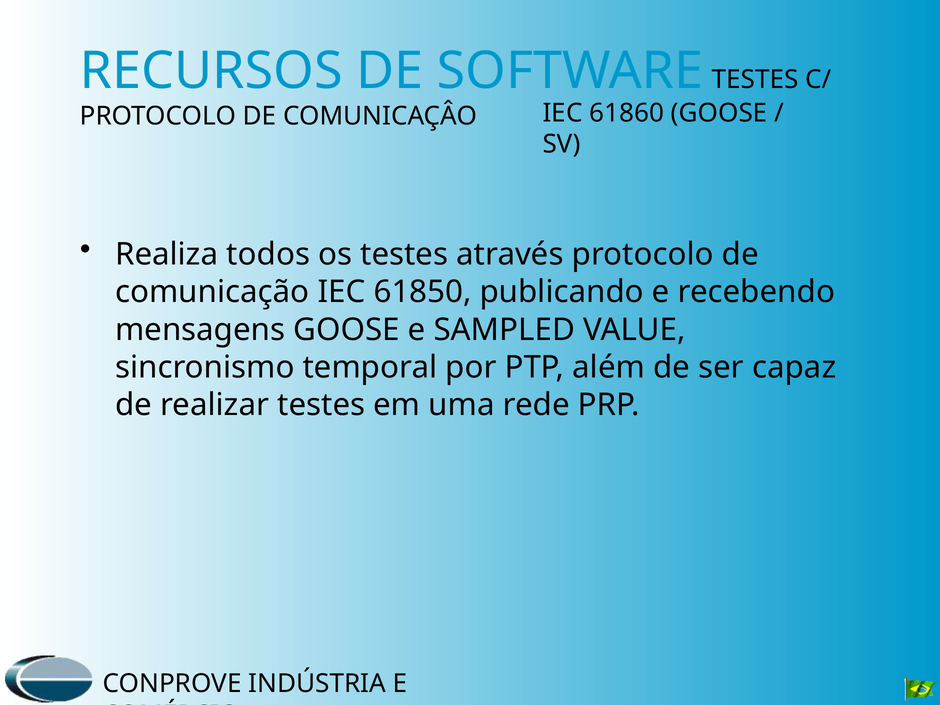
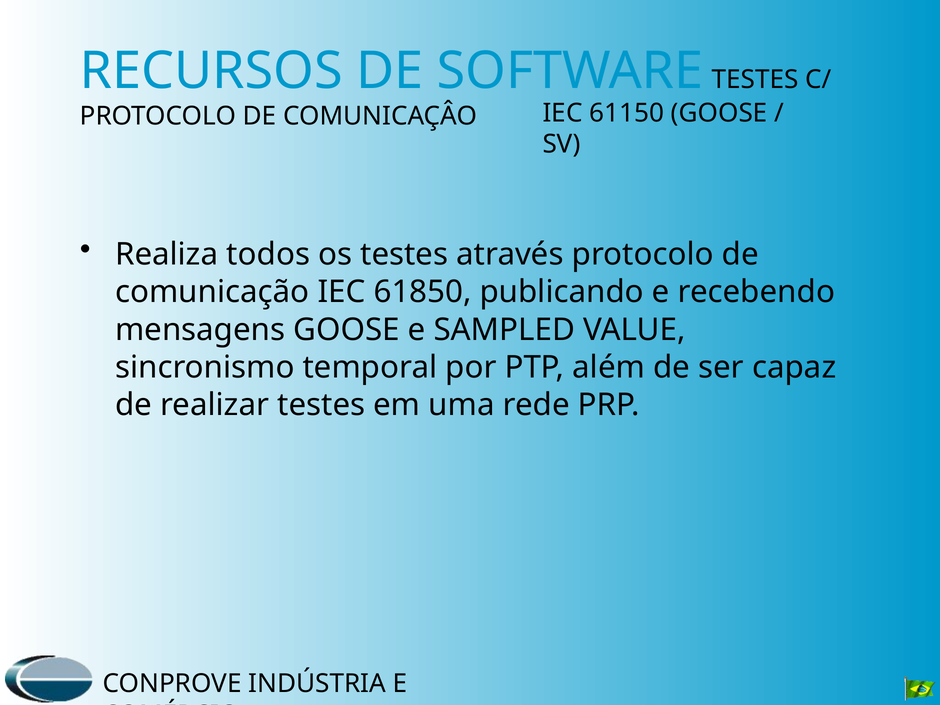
61860: 61860 -> 61150
